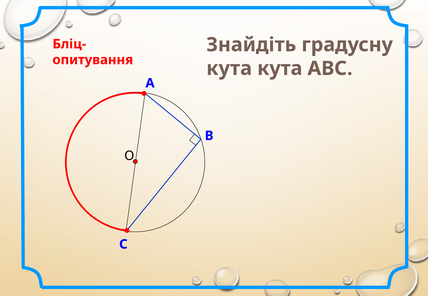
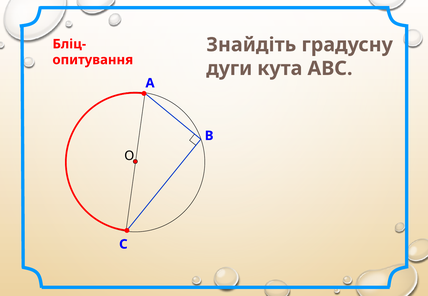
кута at (229, 68): кута -> дуги
